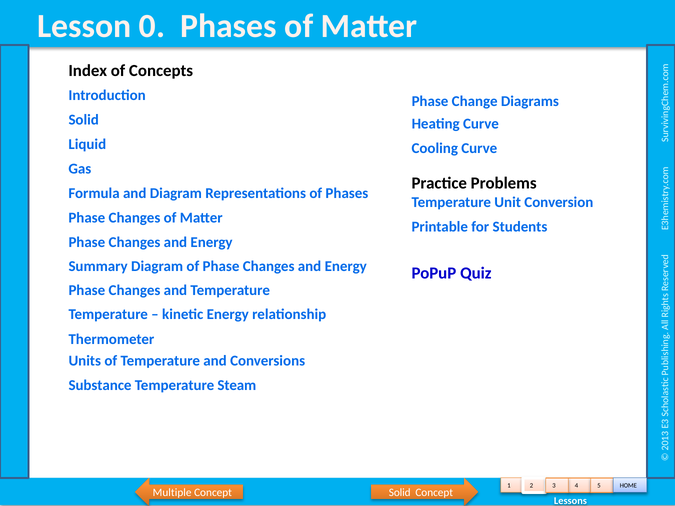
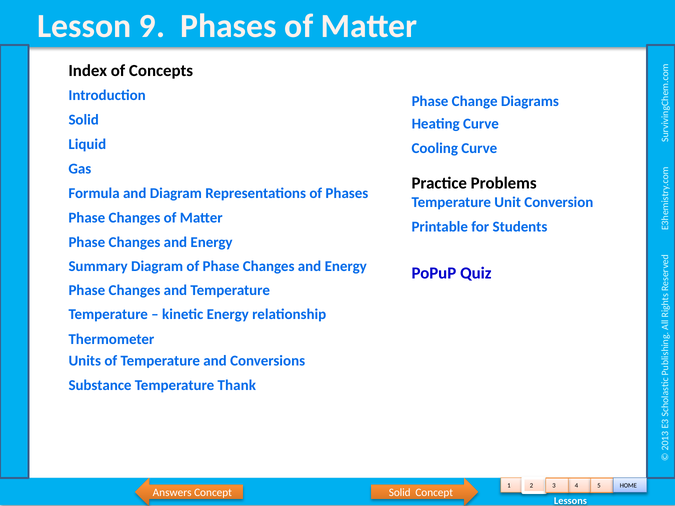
Lesson 0: 0 -> 9
Steam: Steam -> Thank
Multiple: Multiple -> Answers
